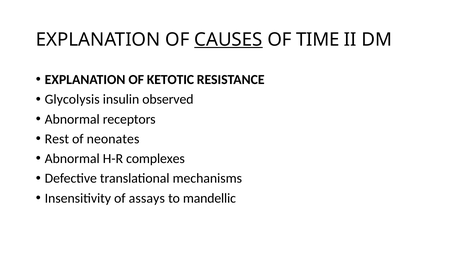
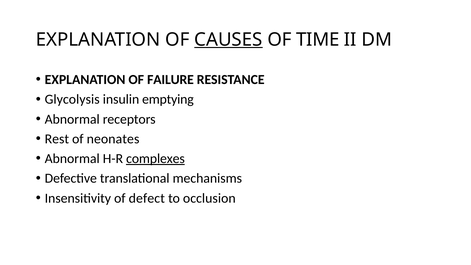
KETOTIC: KETOTIC -> FAILURE
observed: observed -> emptying
complexes underline: none -> present
assays: assays -> defect
mandellic: mandellic -> occlusion
